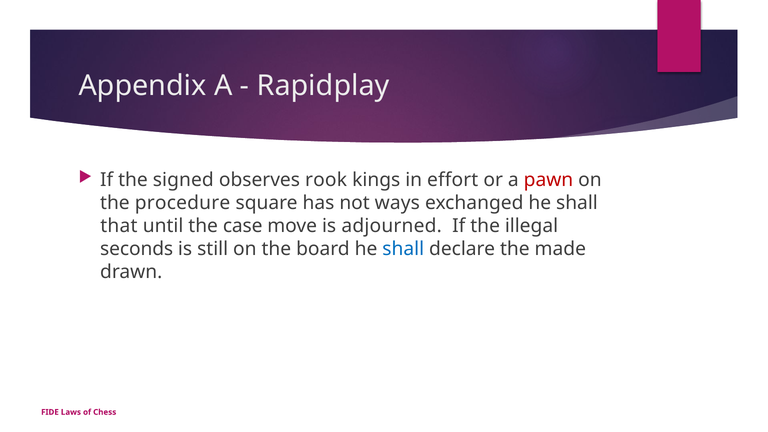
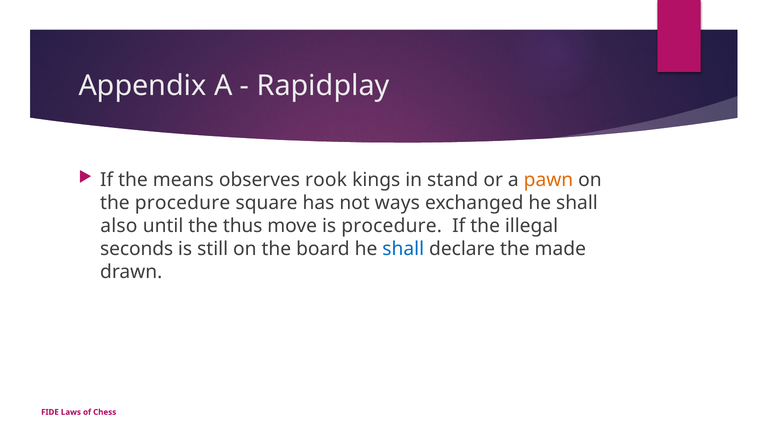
signed: signed -> means
effort: effort -> stand
pawn colour: red -> orange
that: that -> also
case: case -> thus
is adjourned: adjourned -> procedure
